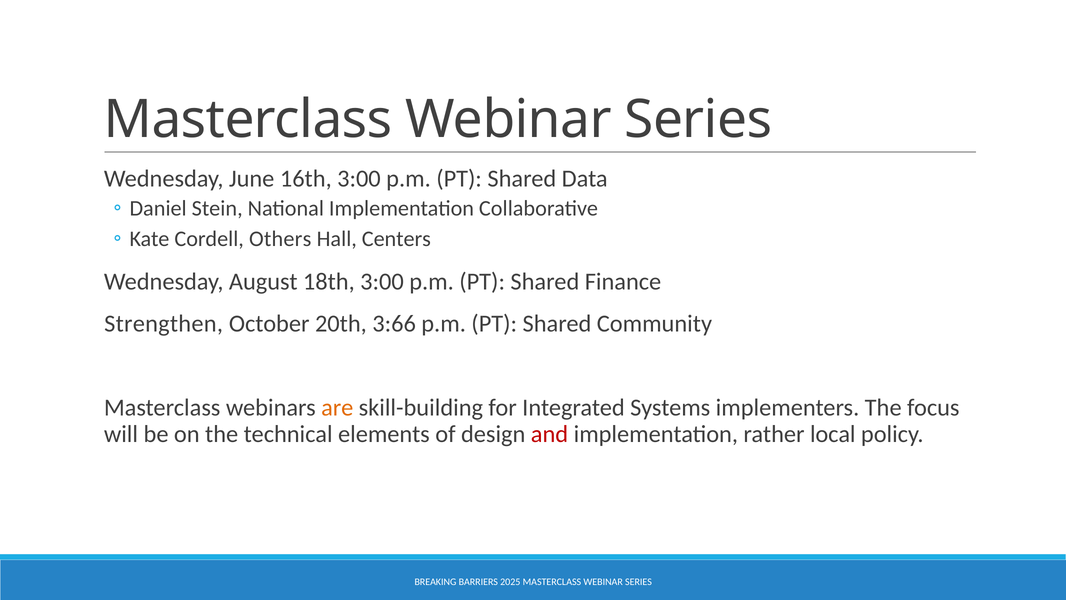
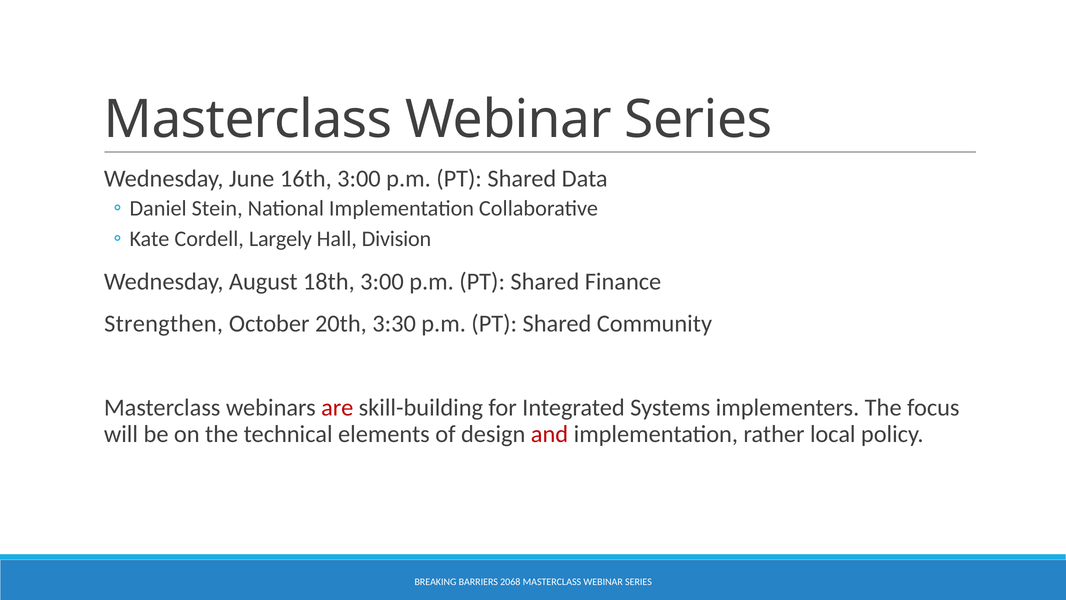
Others: Others -> Largely
Centers: Centers -> Division
3:66: 3:66 -> 3:30
are colour: orange -> red
2025: 2025 -> 2068
